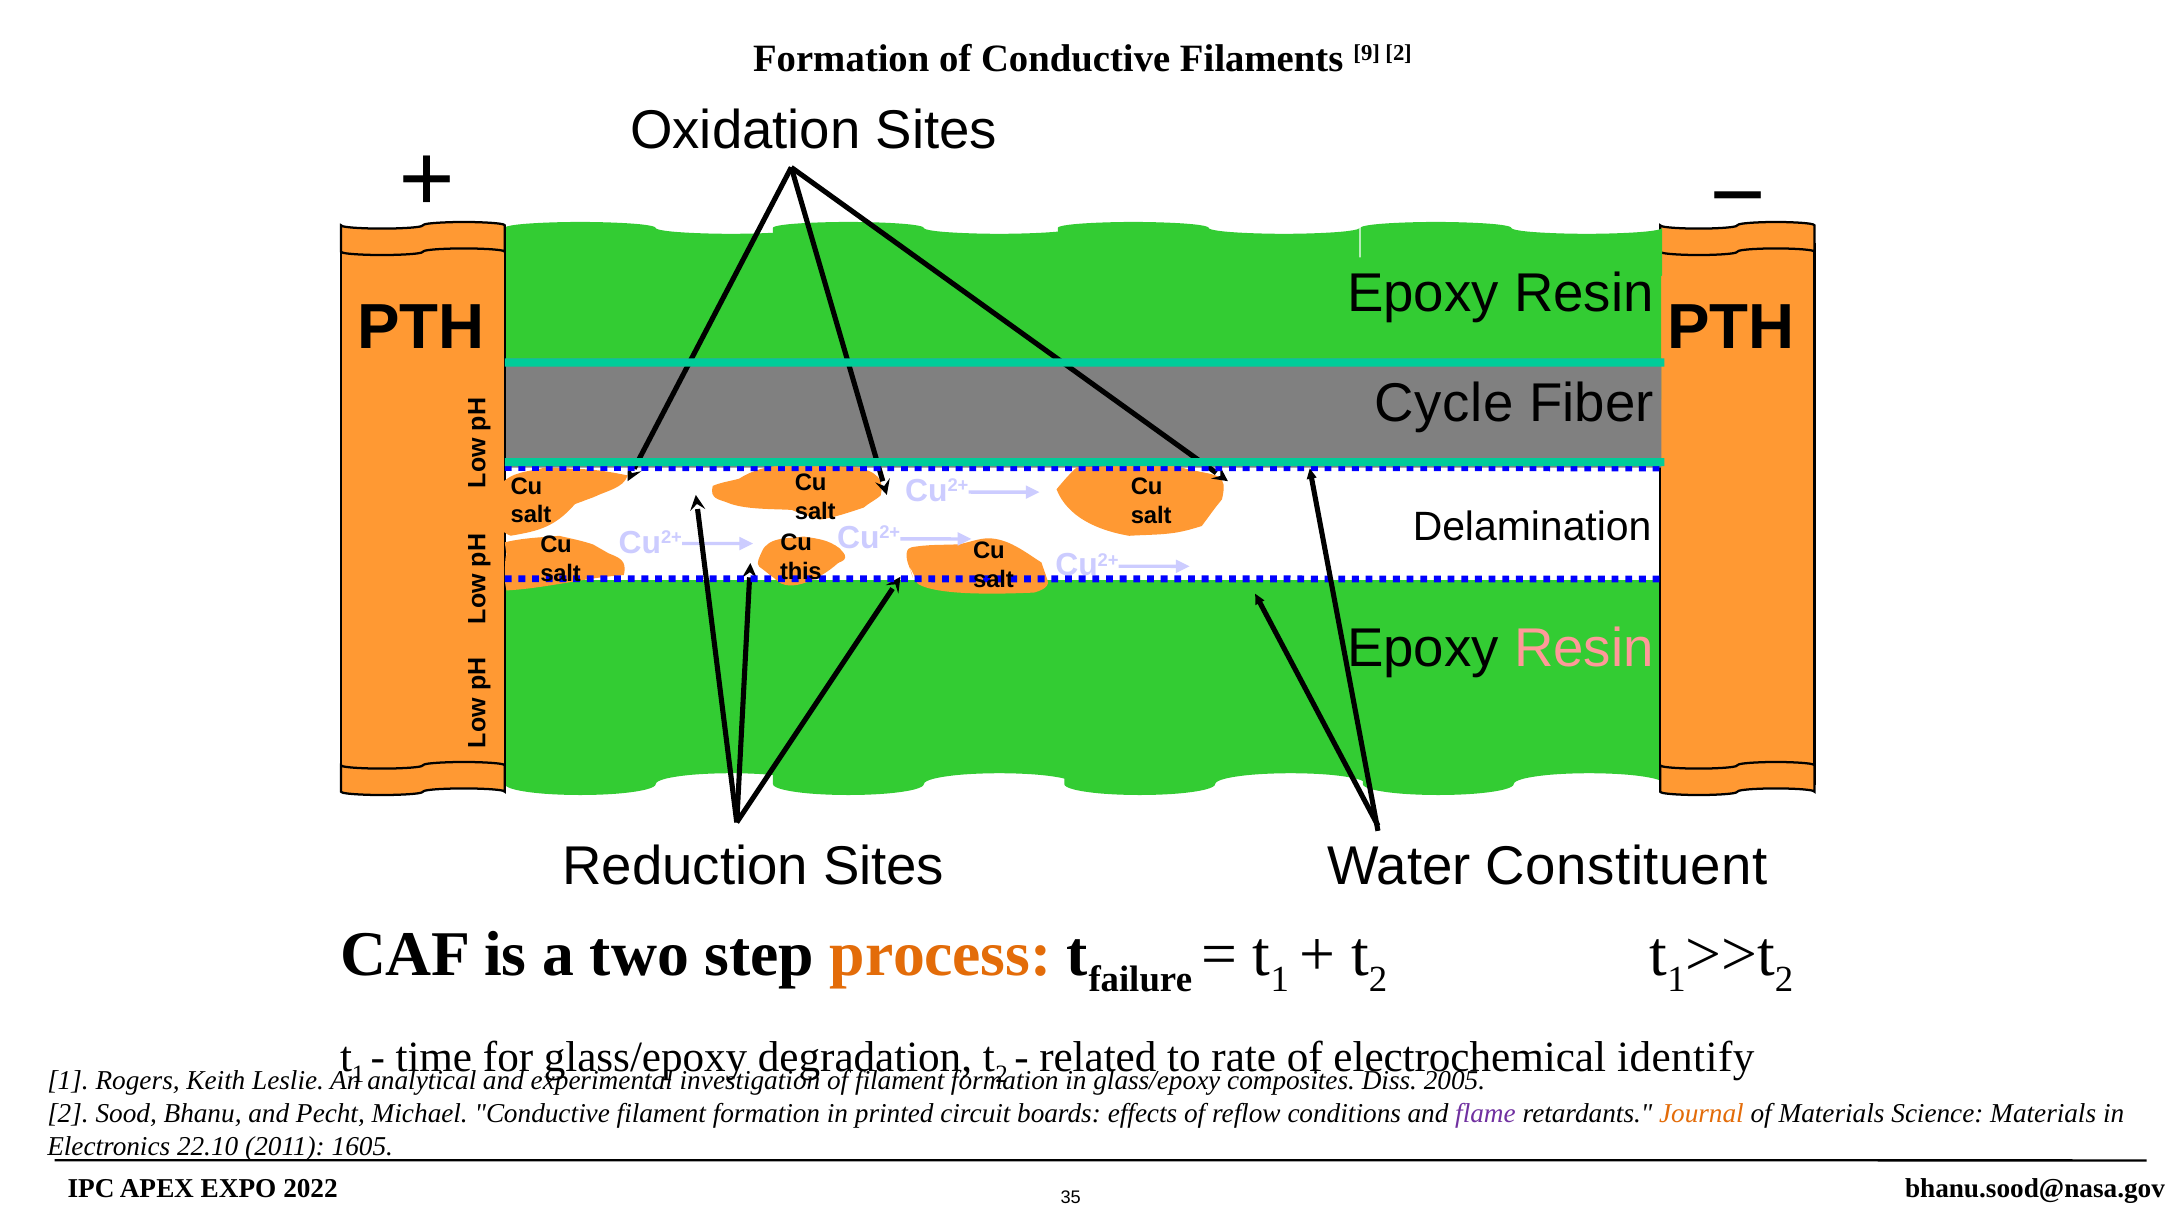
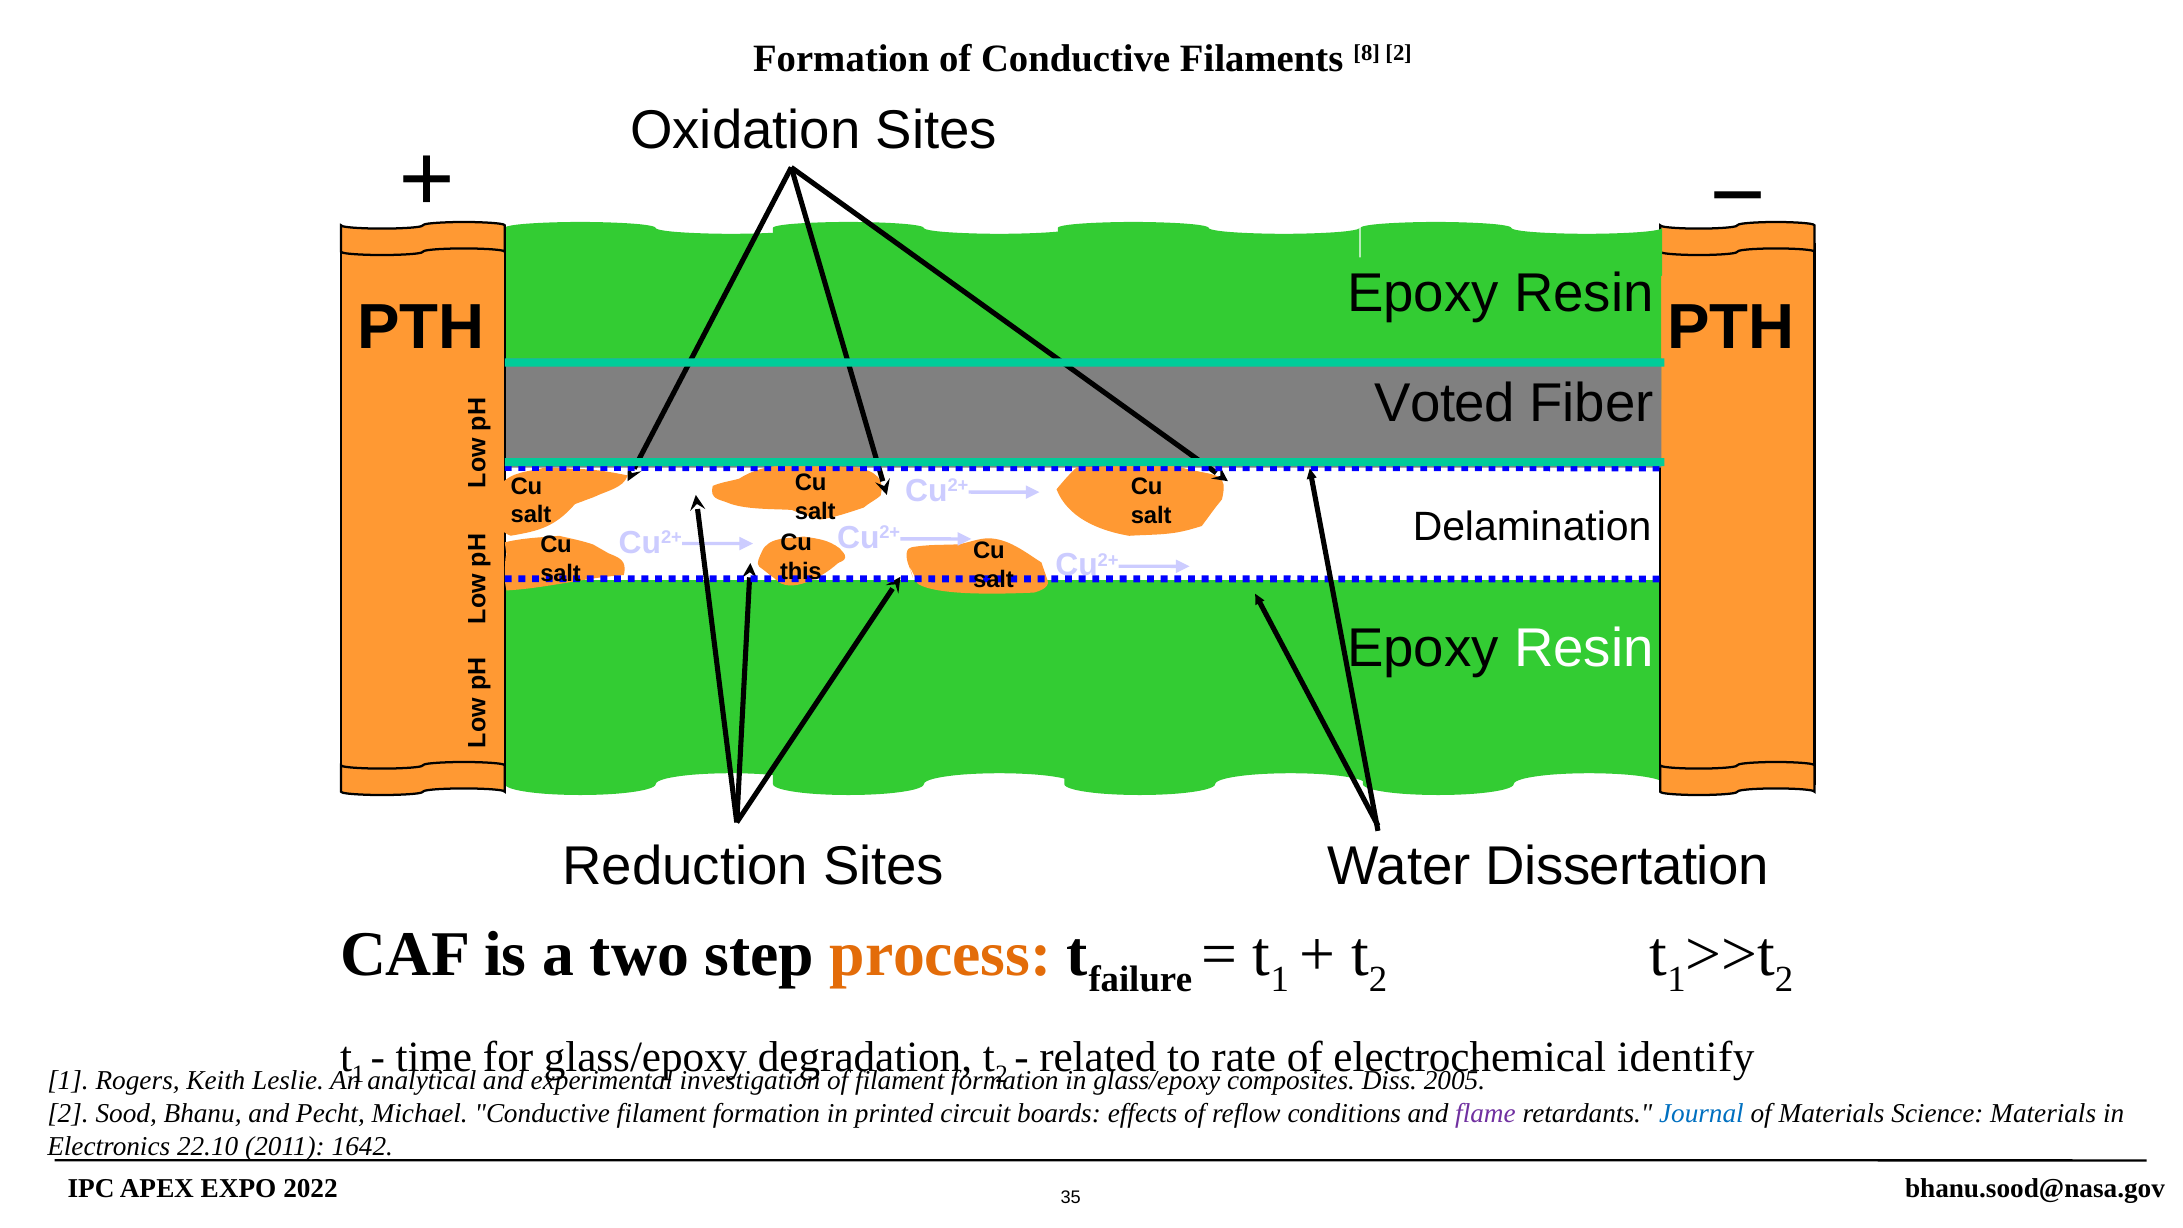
9: 9 -> 8
Cycle: Cycle -> Voted
Resin at (1584, 649) colour: pink -> white
Constituent: Constituent -> Dissertation
Journal colour: orange -> blue
1605: 1605 -> 1642
